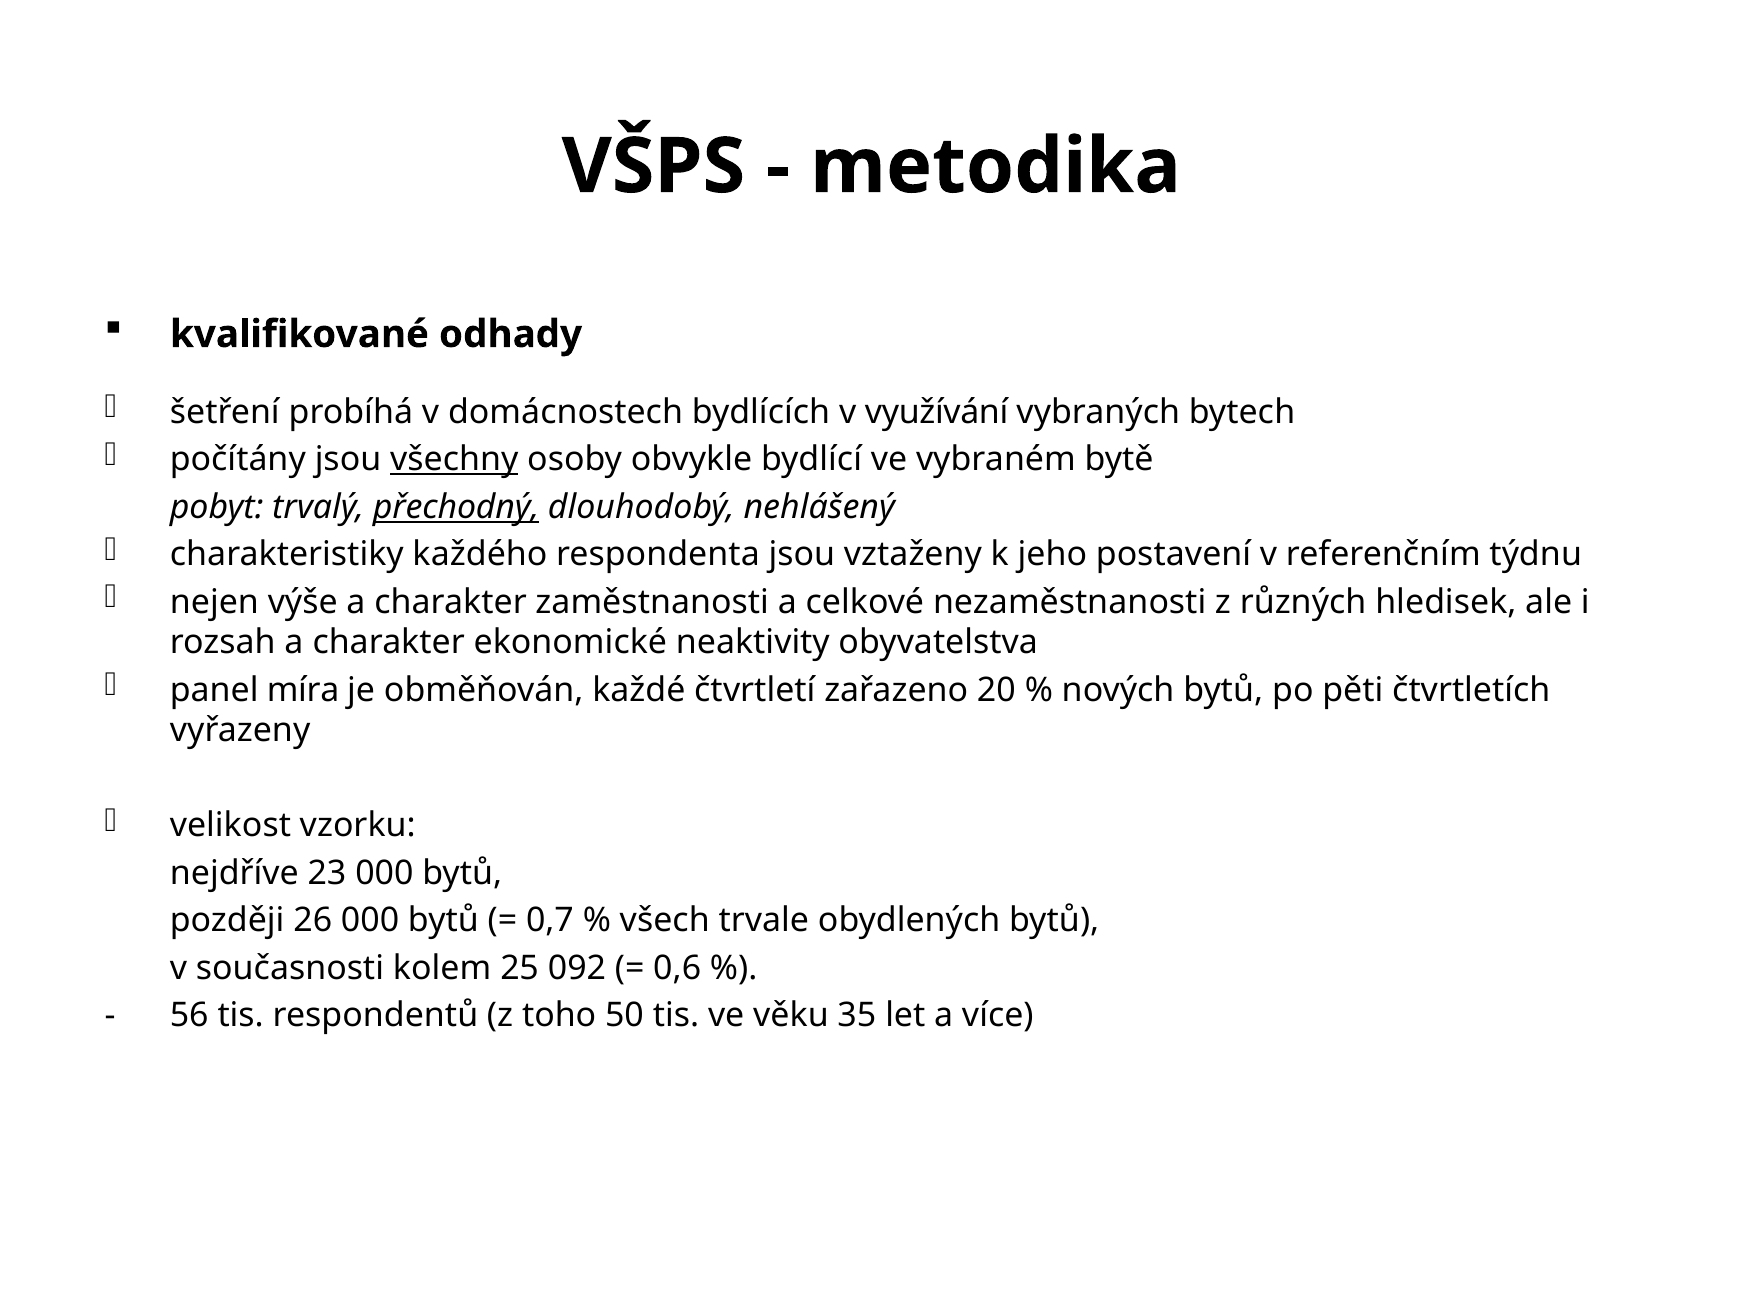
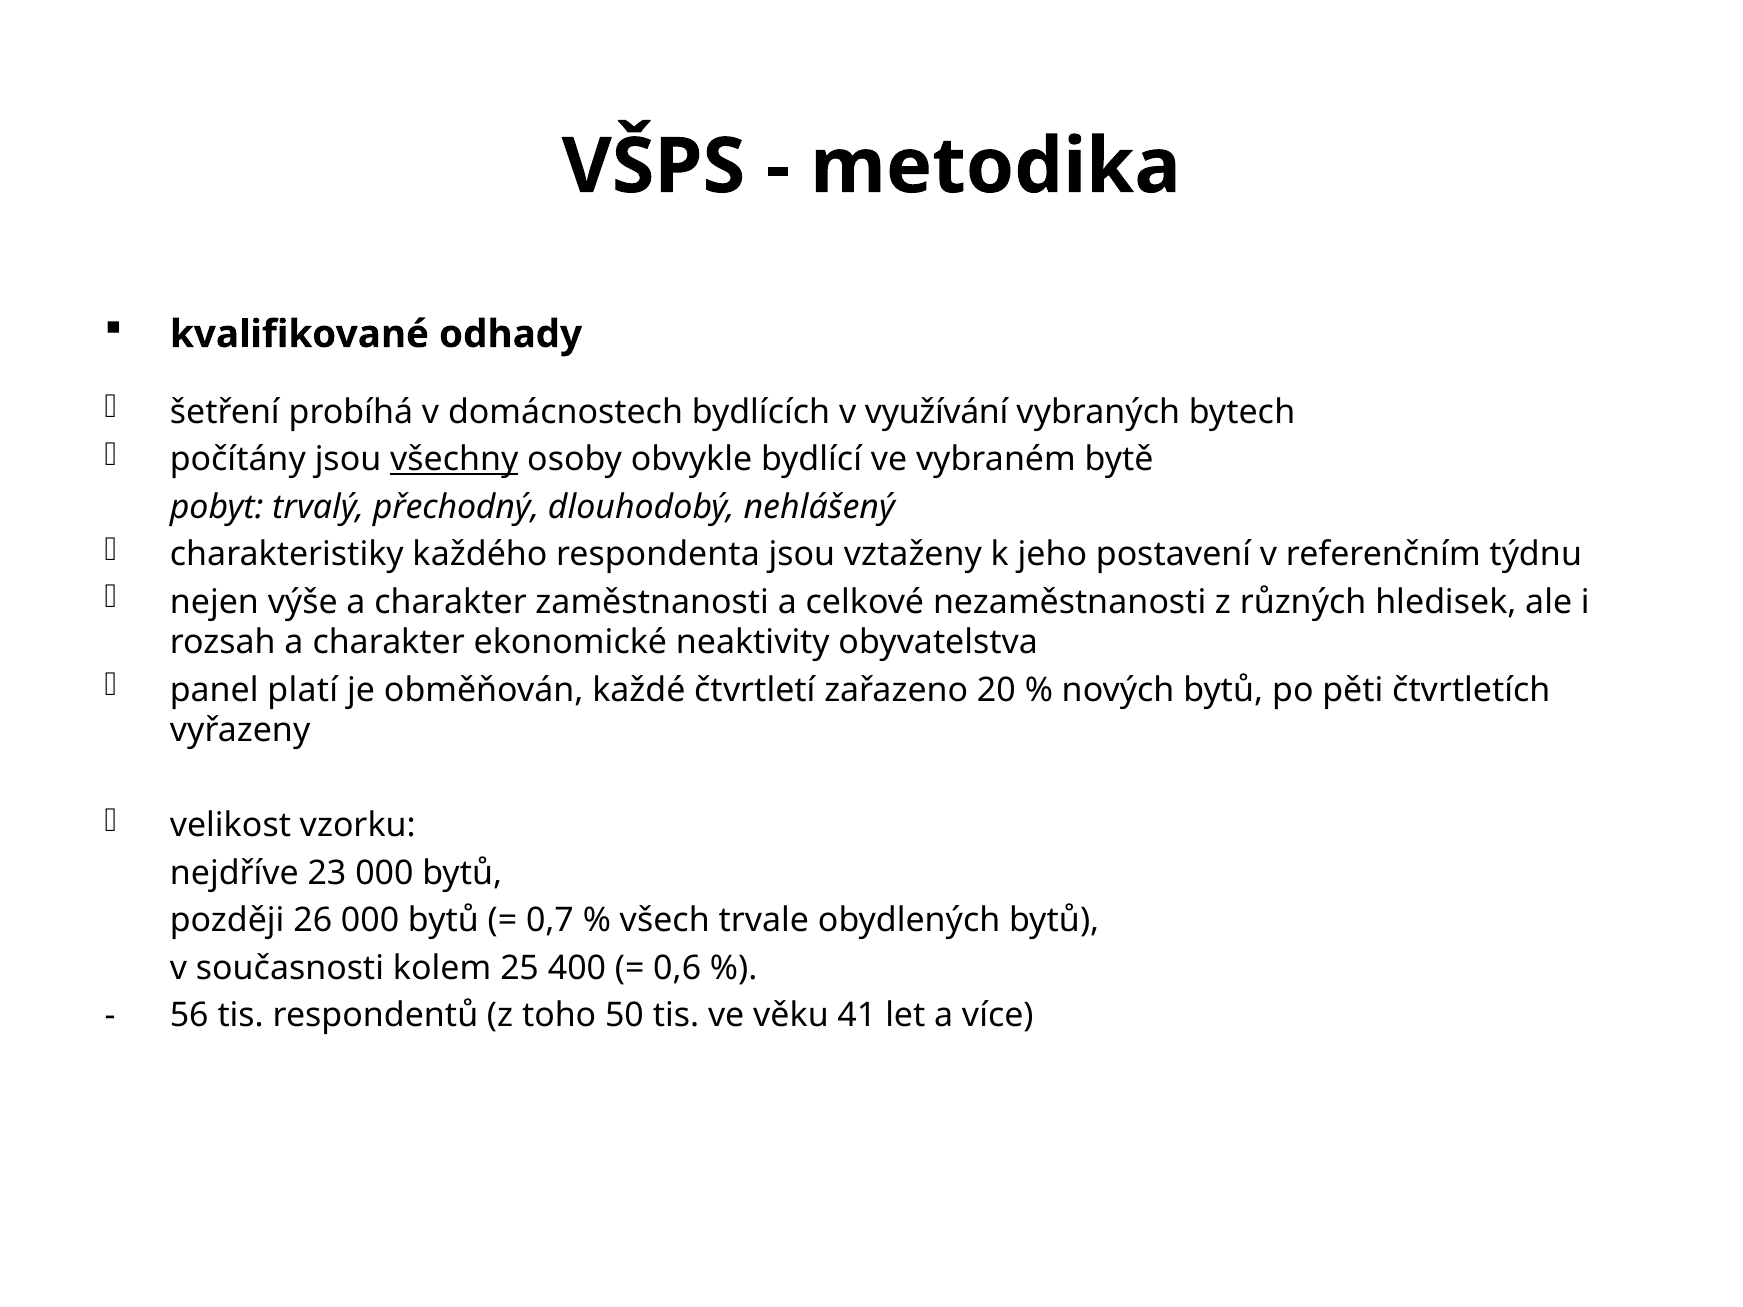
přechodný underline: present -> none
míra: míra -> platí
092: 092 -> 400
35: 35 -> 41
